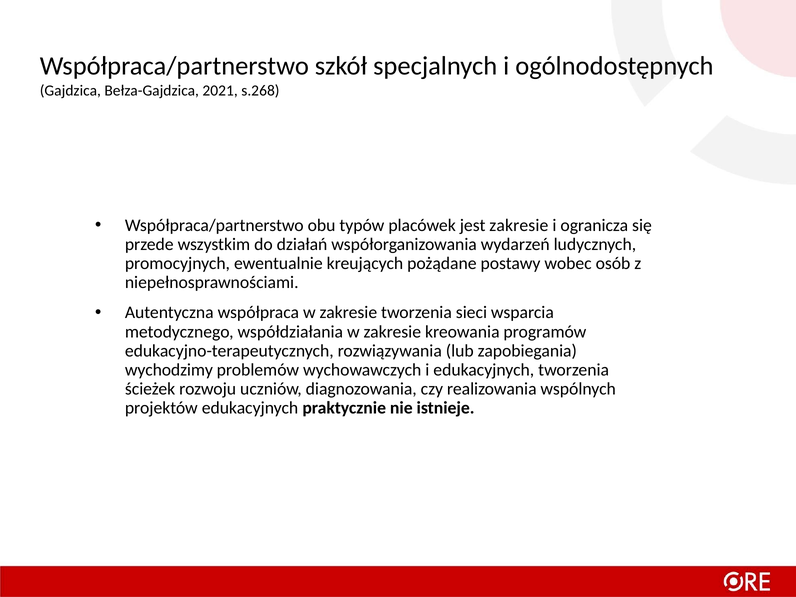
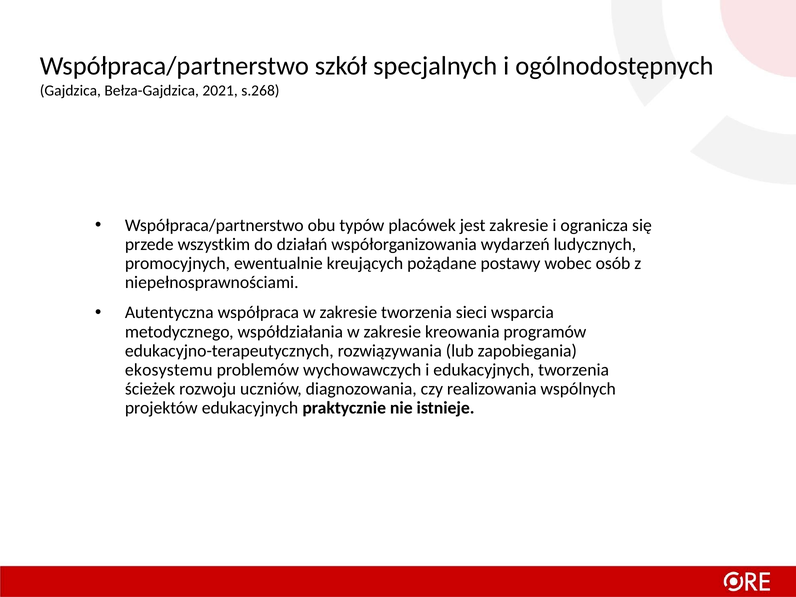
wychodzimy: wychodzimy -> ekosystemu
